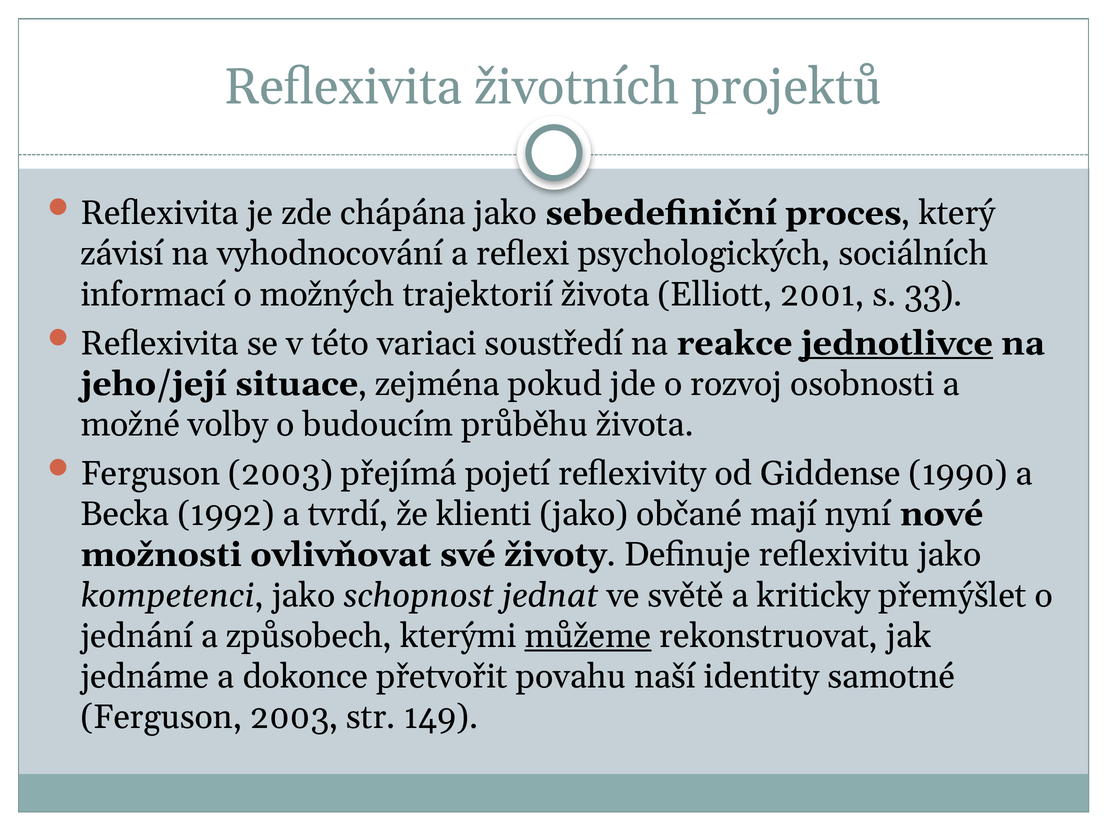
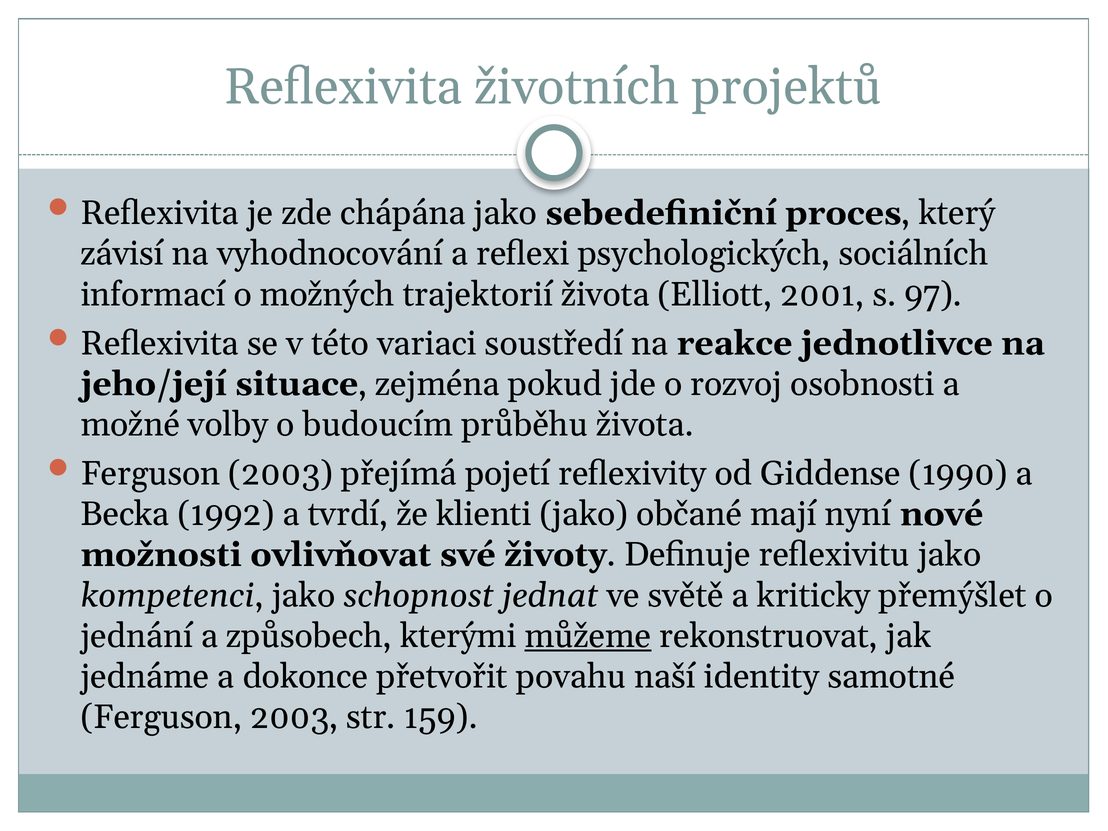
33: 33 -> 97
jednotlivce underline: present -> none
149: 149 -> 159
